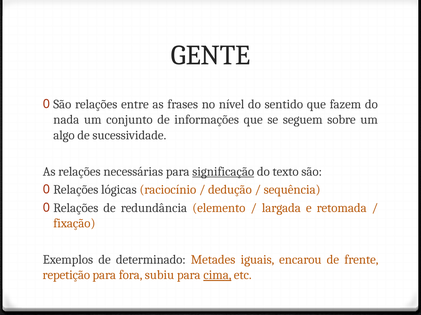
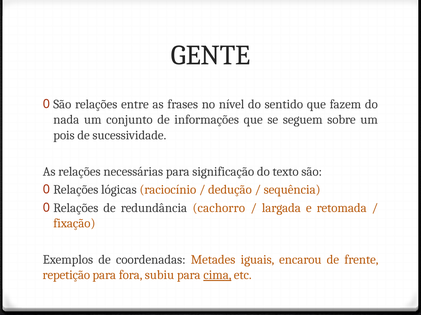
algo: algo -> pois
significação underline: present -> none
elemento: elemento -> cachorro
determinado: determinado -> coordenadas
